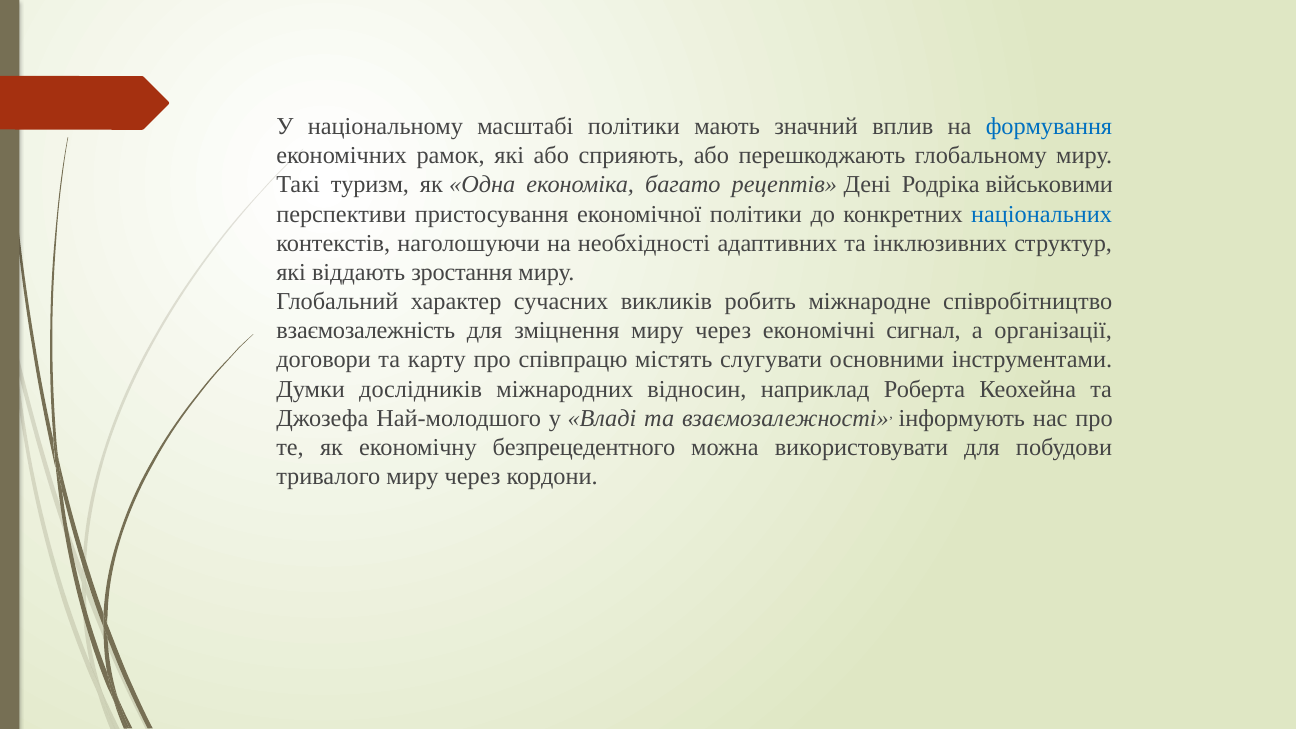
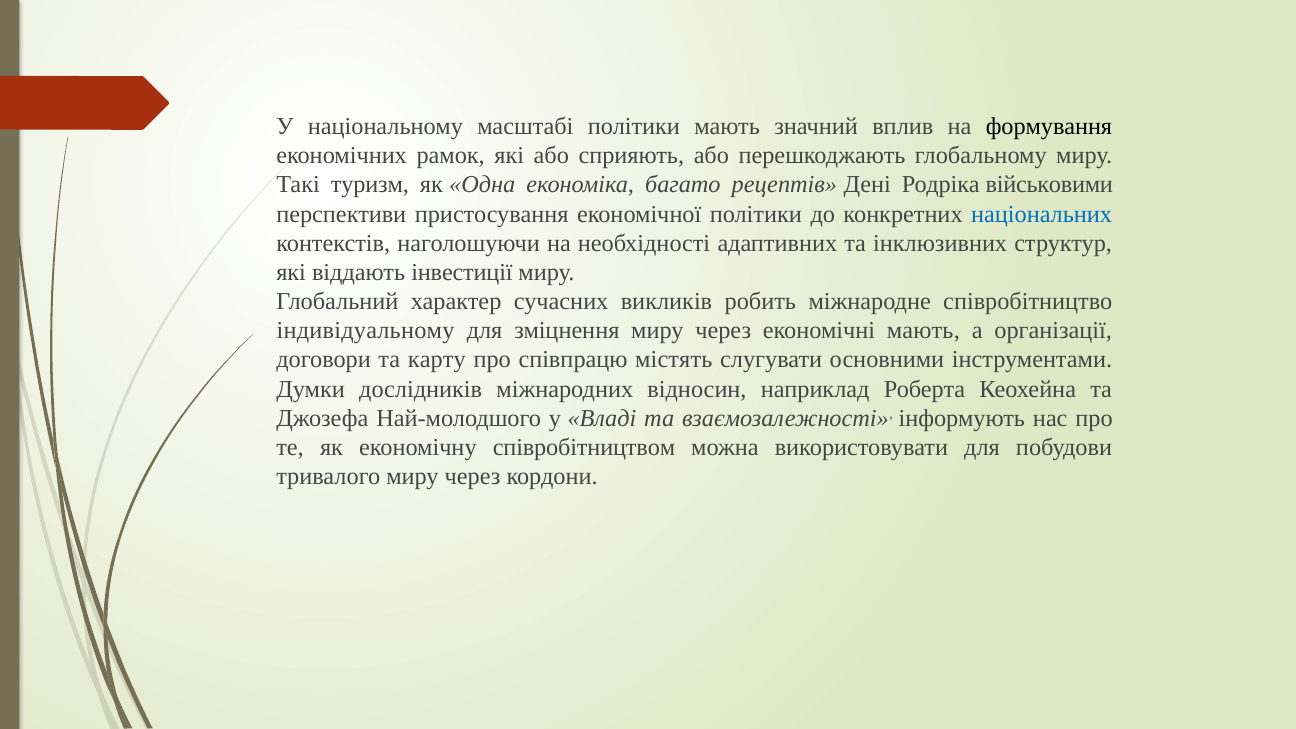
формування colour: blue -> black
зростання: зростання -> інвестиції
взаємозалежність: взаємозалежність -> індивідуальному
економічні сигнал: сигнал -> мають
безпрецедентного: безпрецедентного -> співробітництвом
